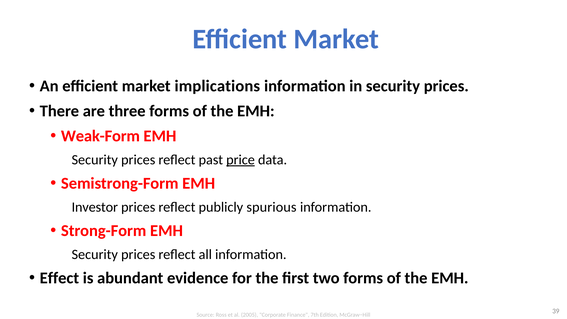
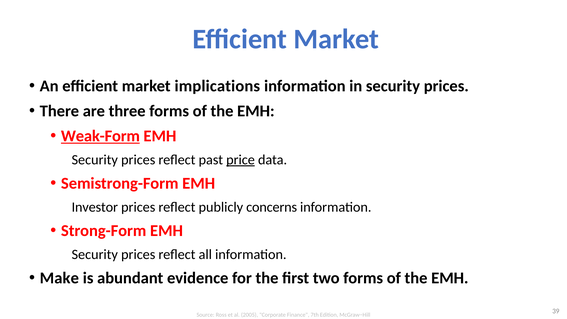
Weak-Form underline: none -> present
spurious: spurious -> concerns
Effect: Effect -> Make
